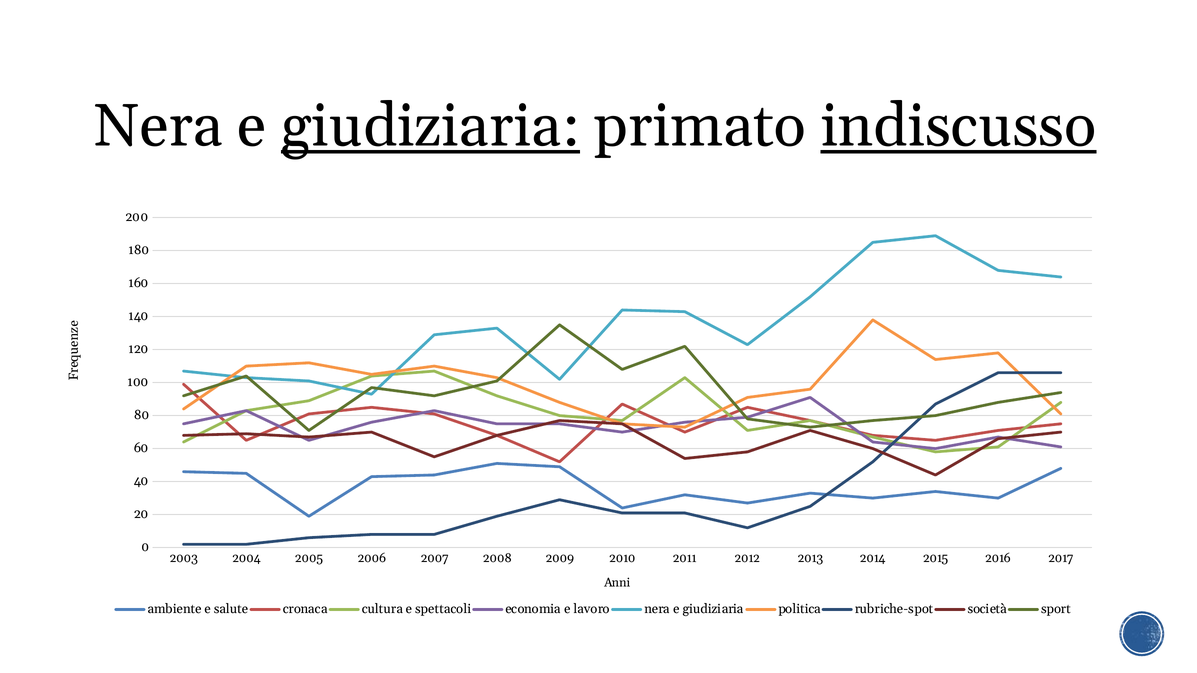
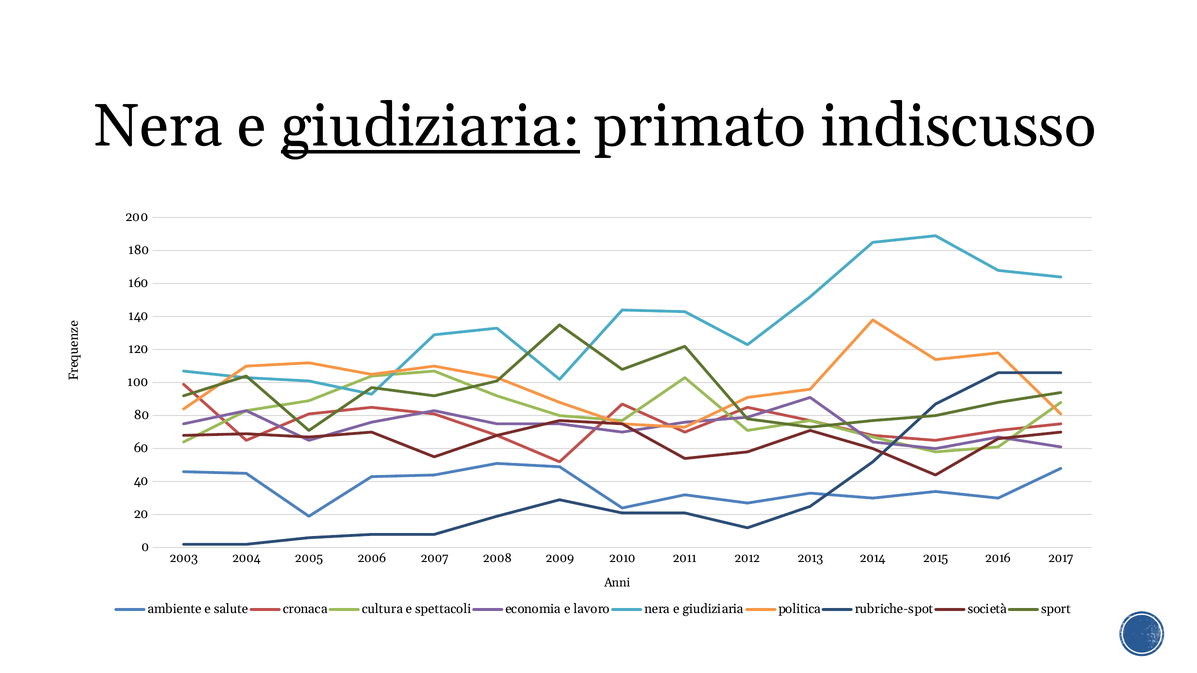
indiscusso underline: present -> none
